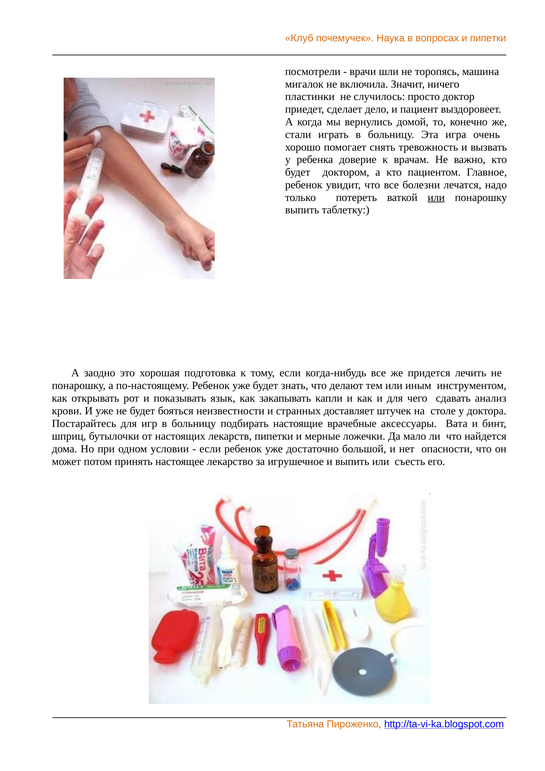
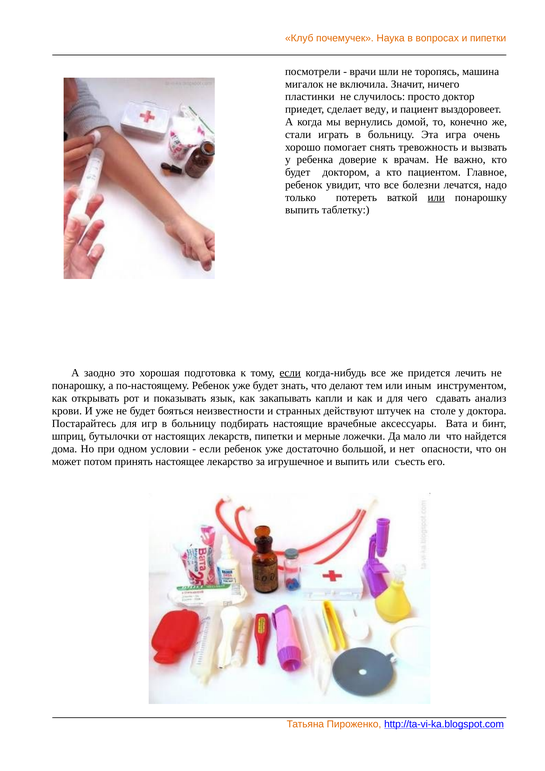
дело: дело -> веду
если at (290, 373) underline: none -> present
доставляет: доставляет -> действуют
